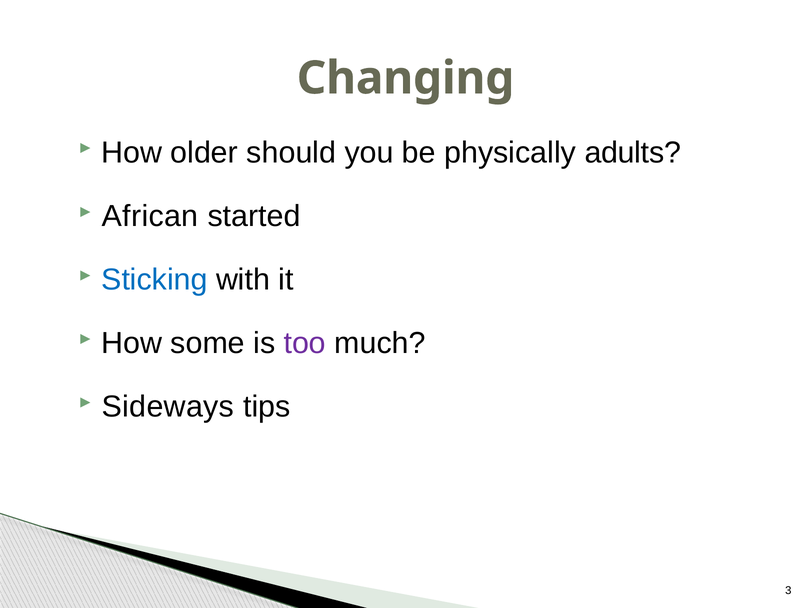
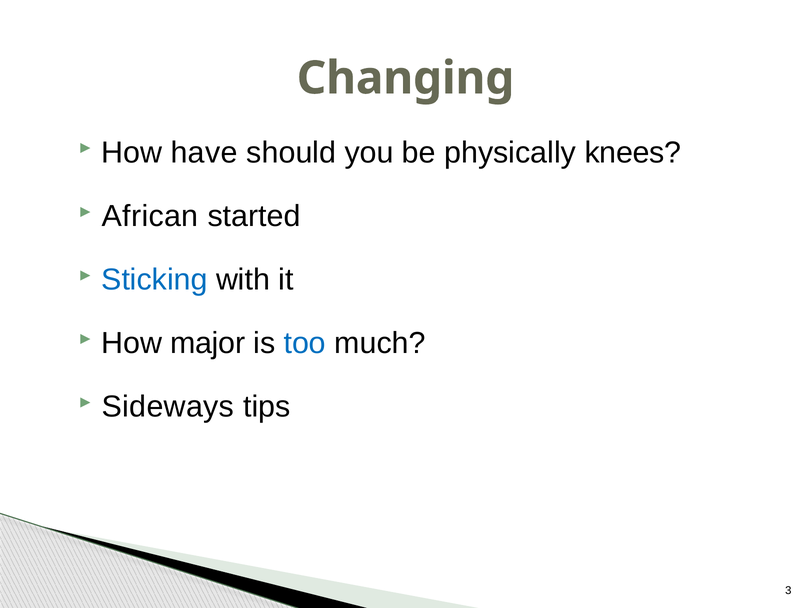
older: older -> have
adults: adults -> knees
some: some -> major
too colour: purple -> blue
